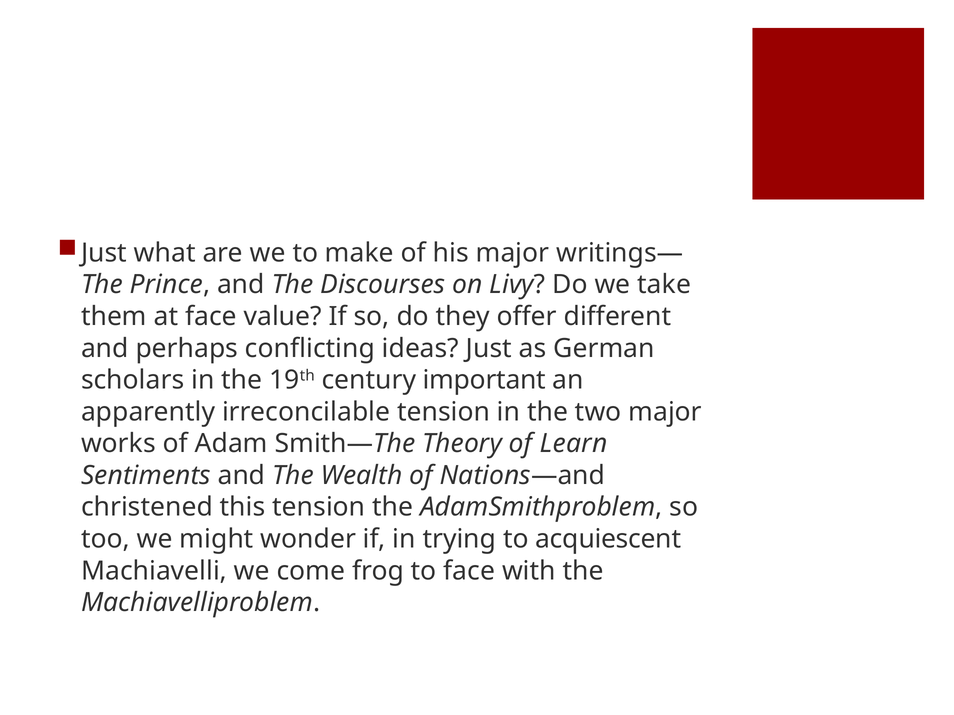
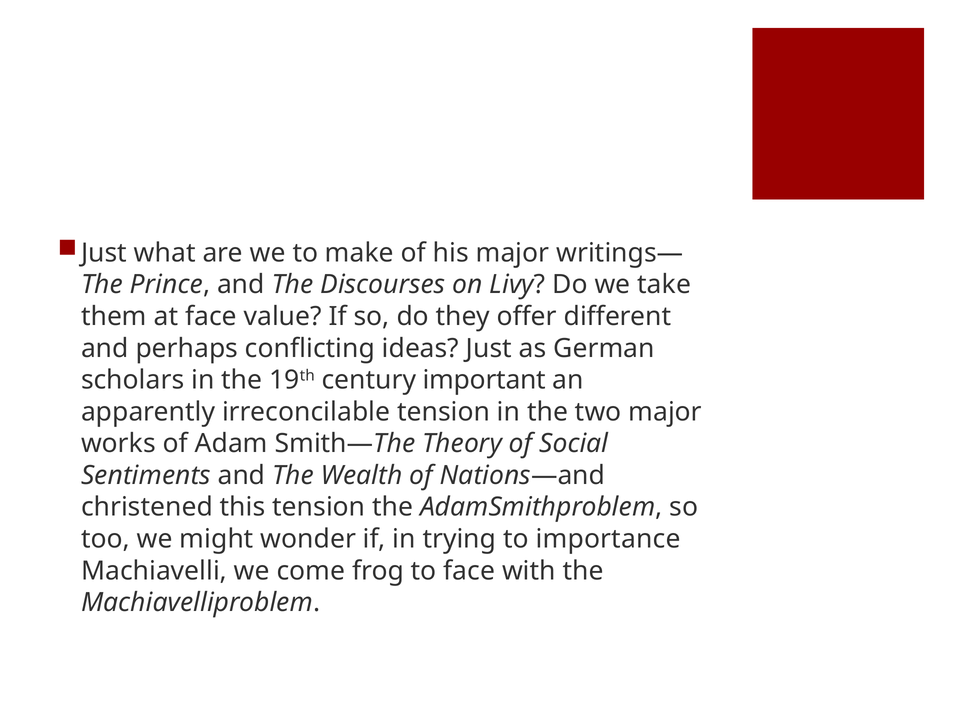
Learn: Learn -> Social
acquiescent: acquiescent -> importance
